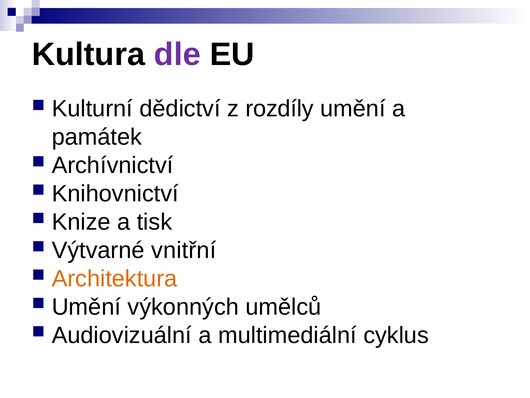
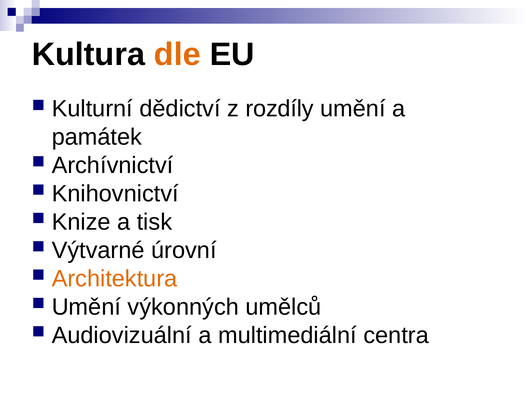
dle colour: purple -> orange
vnitřní: vnitřní -> úrovní
cyklus: cyklus -> centra
